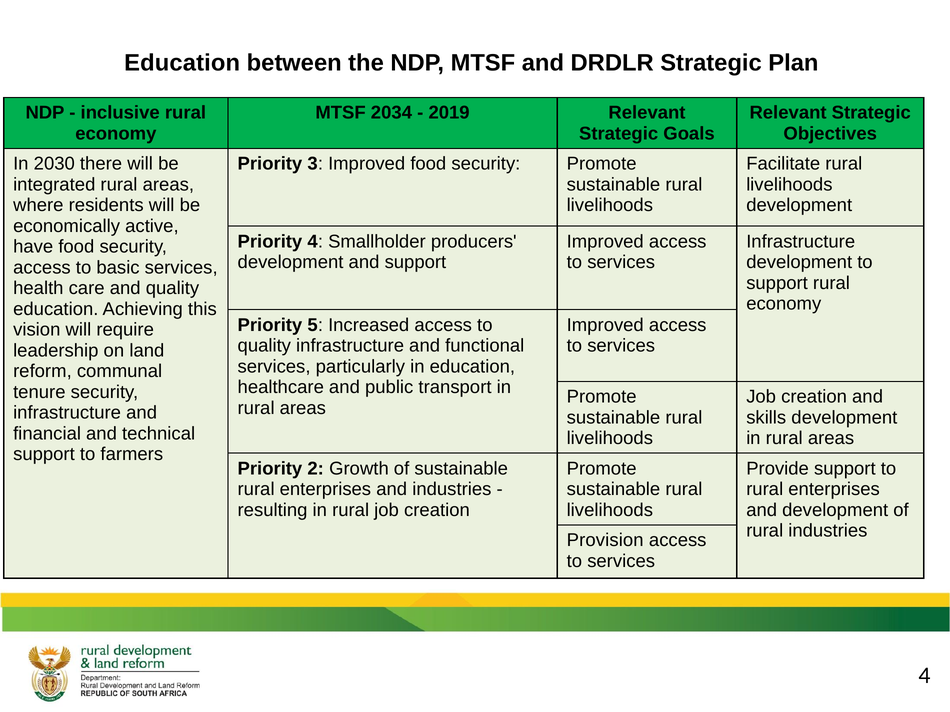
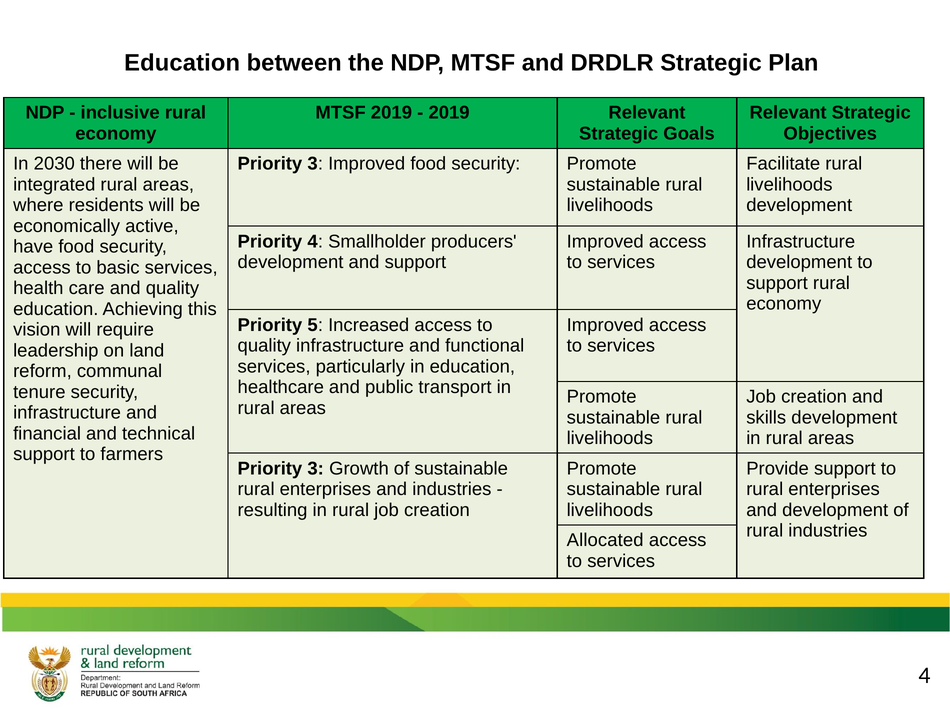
MTSF 2034: 2034 -> 2019
2 at (316, 469): 2 -> 3
Provision: Provision -> Allocated
